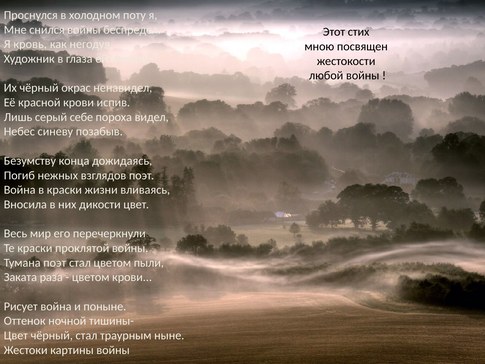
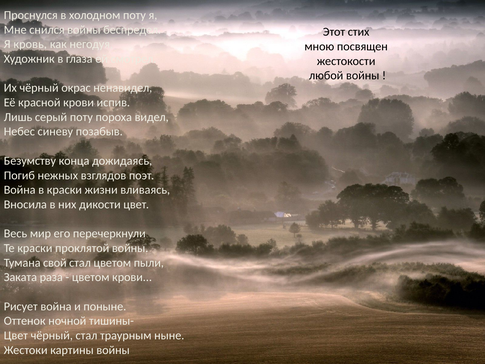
серый себе: себе -> поту
Тумана поэт: поэт -> свой
